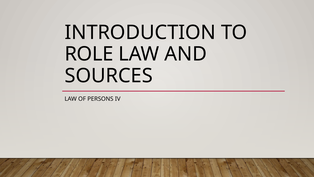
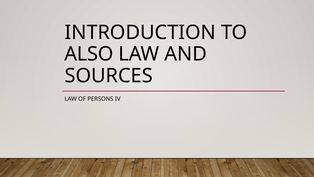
ROLE: ROLE -> ALSO
